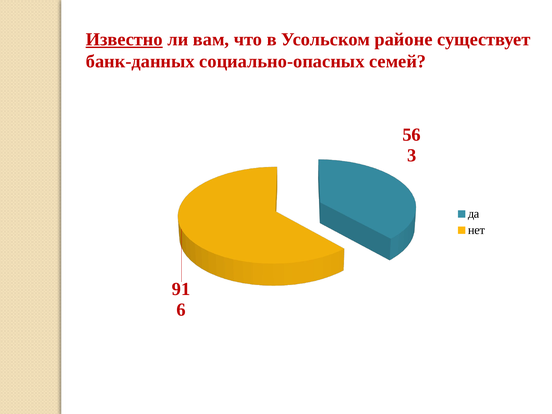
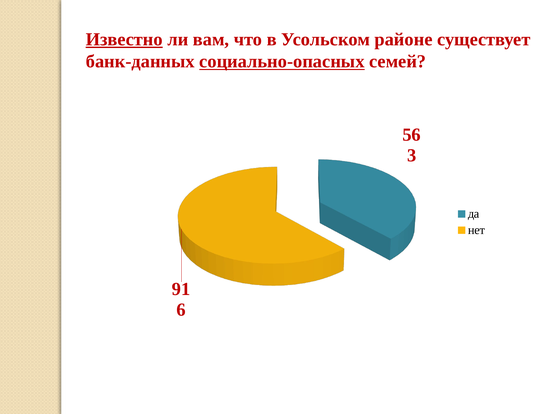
социально-опасных underline: none -> present
